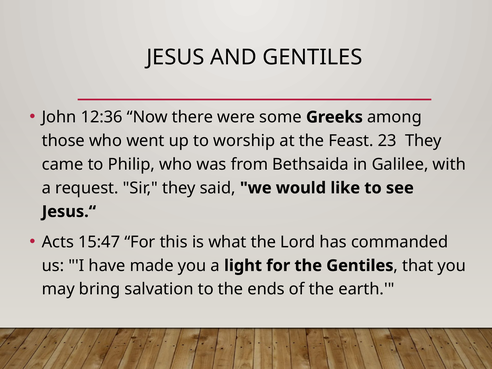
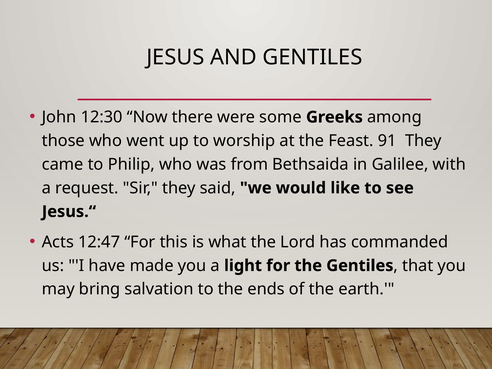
12:36: 12:36 -> 12:30
23: 23 -> 91
15:47: 15:47 -> 12:47
